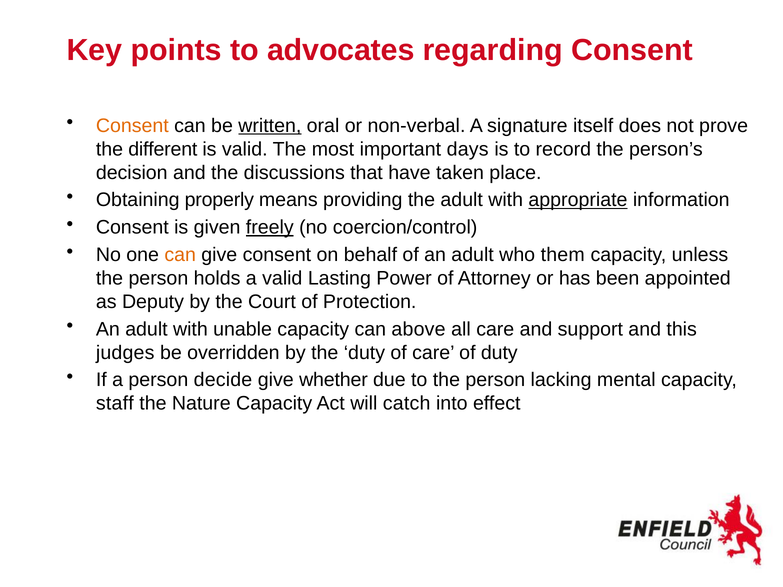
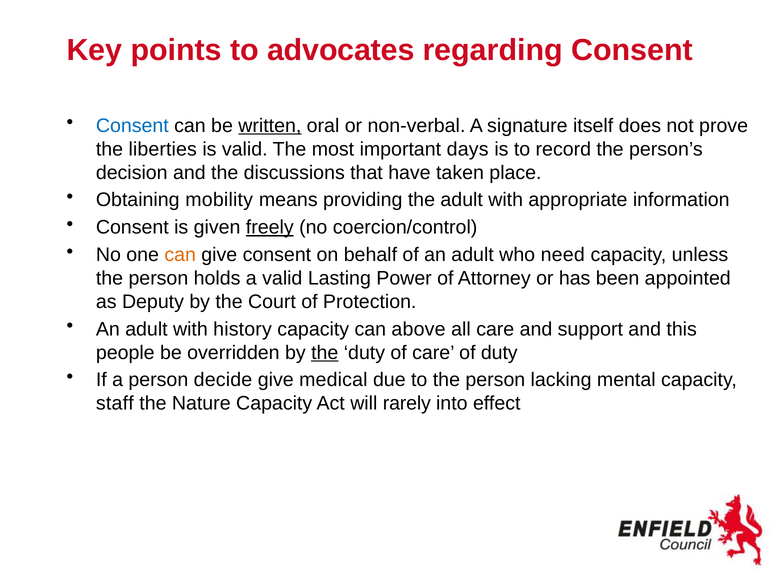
Consent at (132, 126) colour: orange -> blue
different: different -> liberties
properly: properly -> mobility
appropriate underline: present -> none
them: them -> need
unable: unable -> history
judges: judges -> people
the at (325, 353) underline: none -> present
whether: whether -> medical
catch: catch -> rarely
